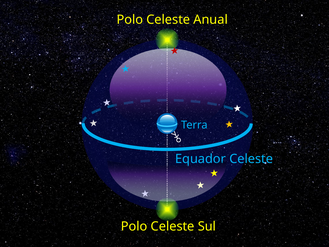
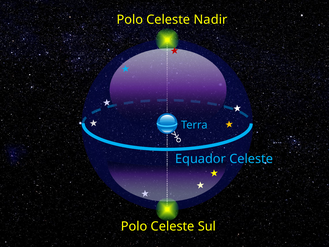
Anual: Anual -> Nadir
